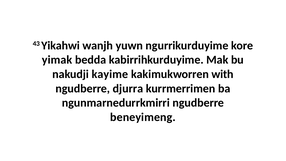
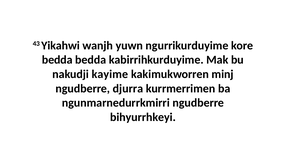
yimak at (57, 60): yimak -> bedda
with: with -> minj
beneyimeng: beneyimeng -> bihyurrhkeyi
